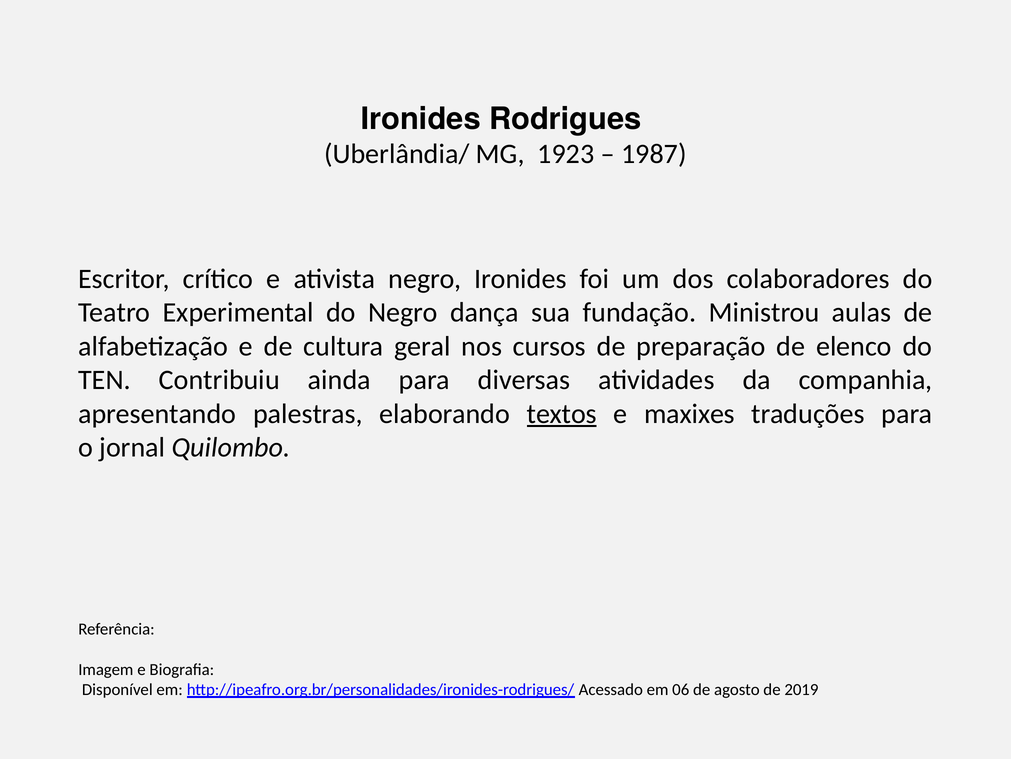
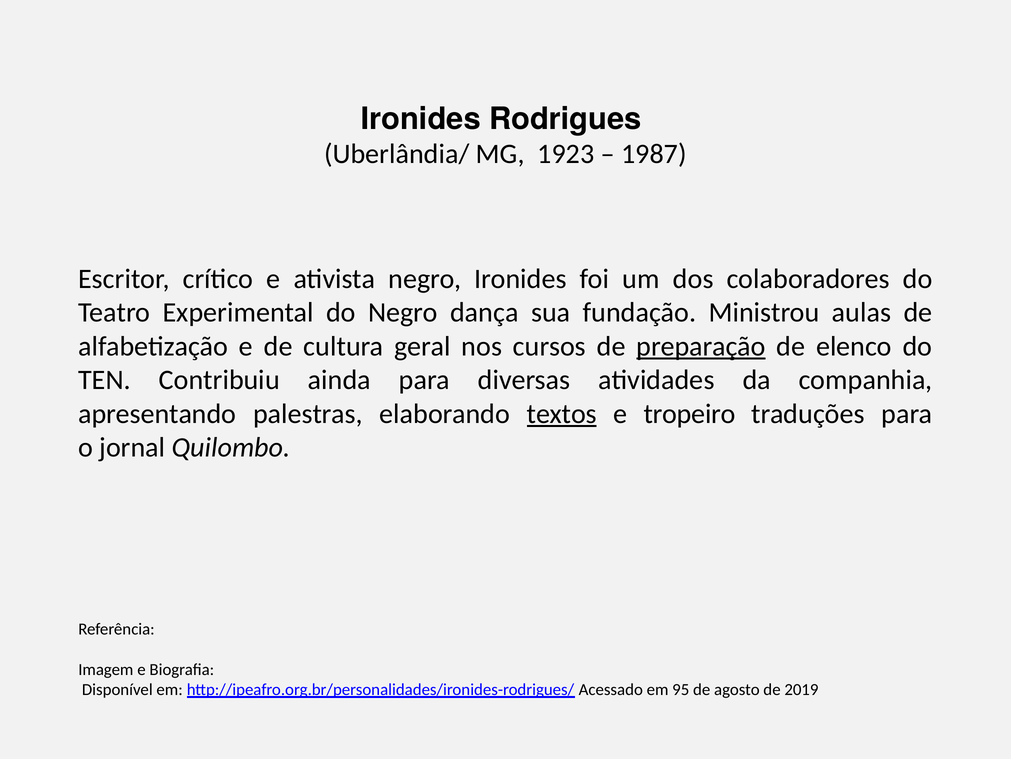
preparação underline: none -> present
maxixes: maxixes -> tropeiro
06: 06 -> 95
